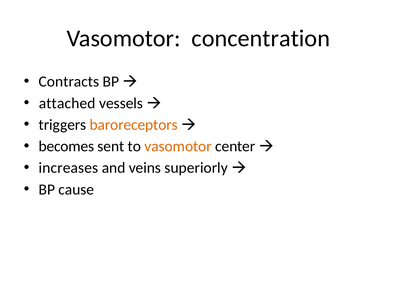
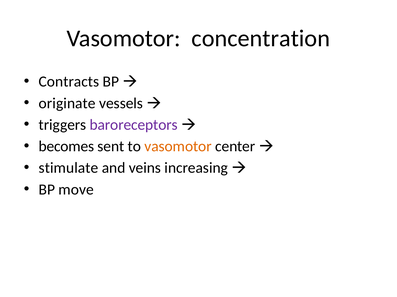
attached: attached -> originate
baroreceptors colour: orange -> purple
increases: increases -> stimulate
superiorly: superiorly -> increasing
cause: cause -> move
